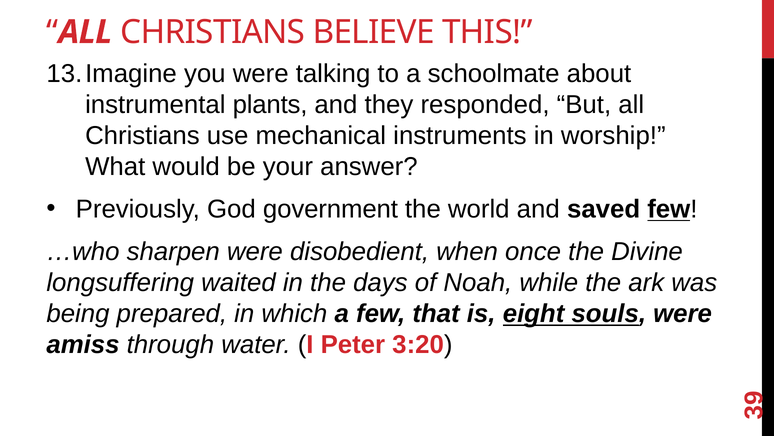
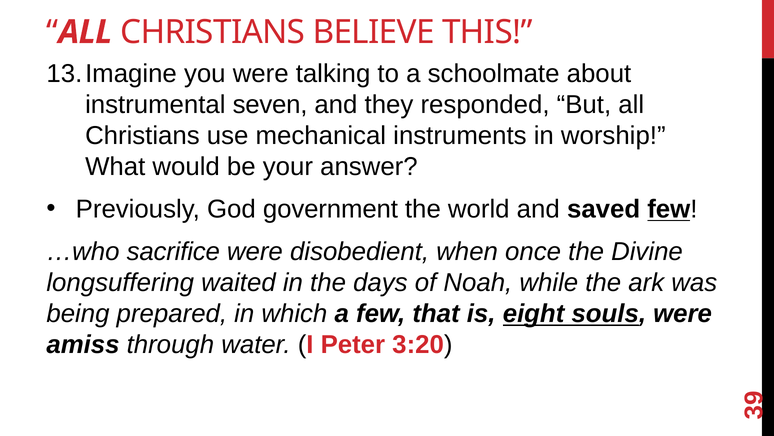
plants: plants -> seven
sharpen: sharpen -> sacrifice
